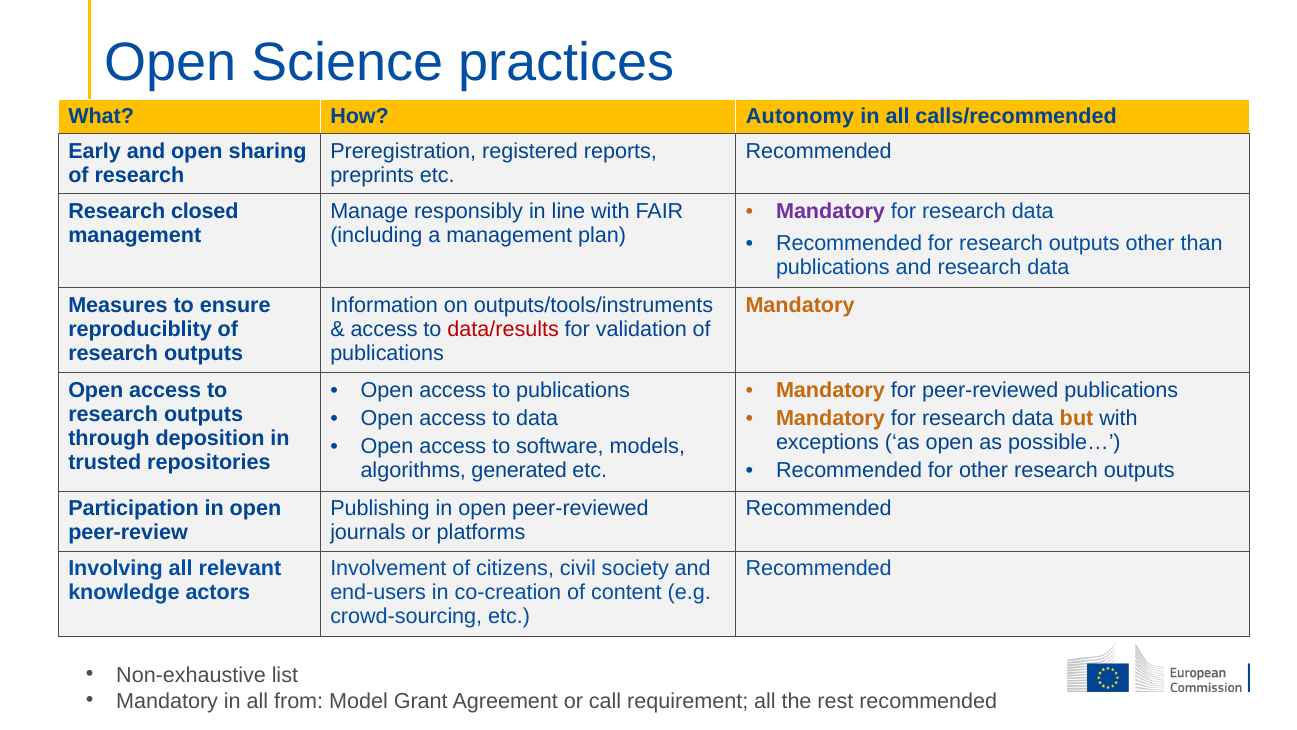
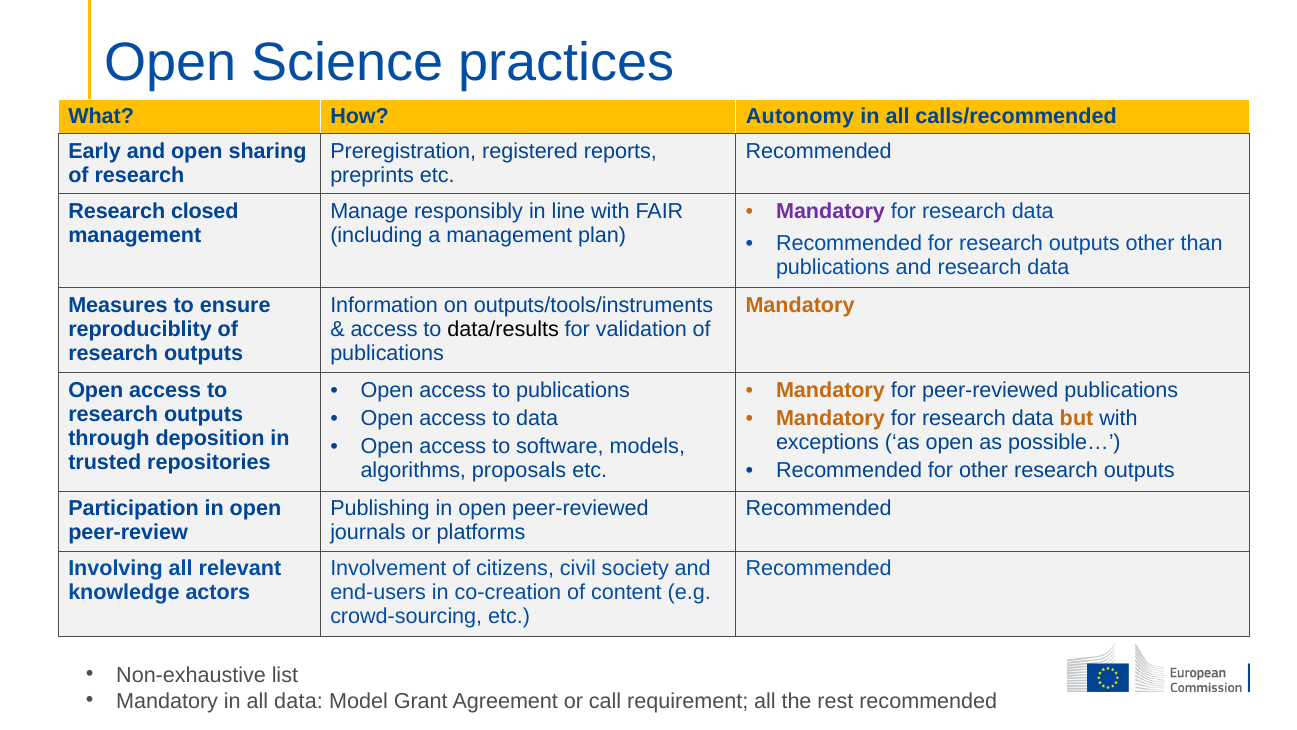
data/results colour: red -> black
generated: generated -> proposals
all from: from -> data
